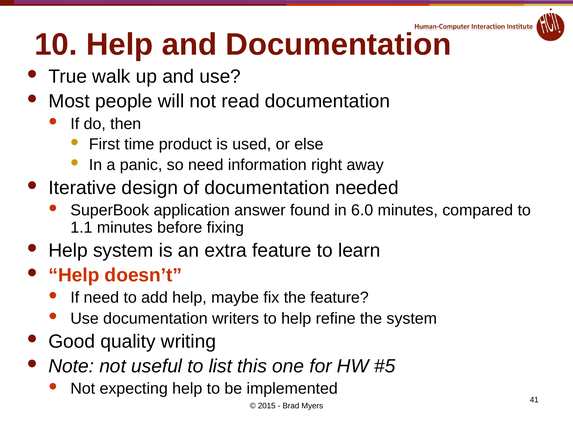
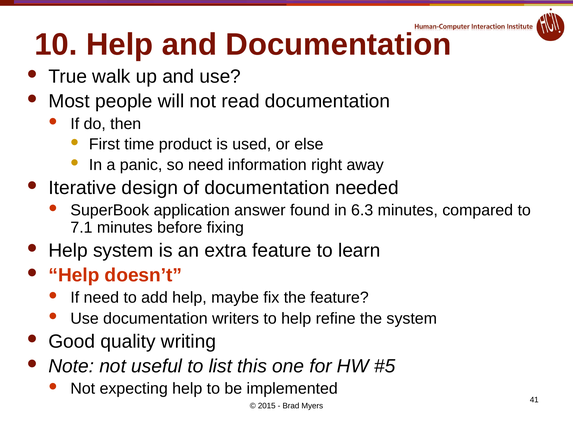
6.0: 6.0 -> 6.3
1.1: 1.1 -> 7.1
